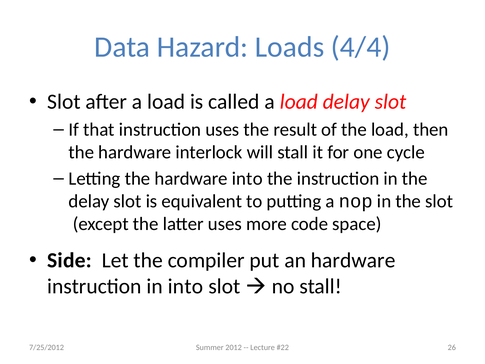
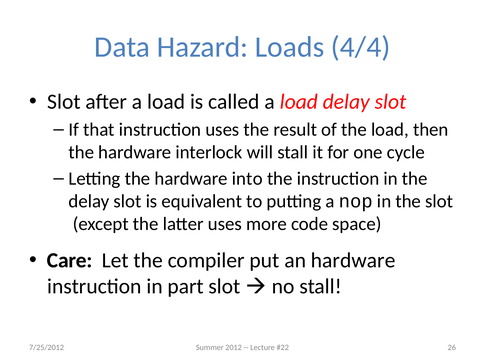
Side: Side -> Care
in into: into -> part
